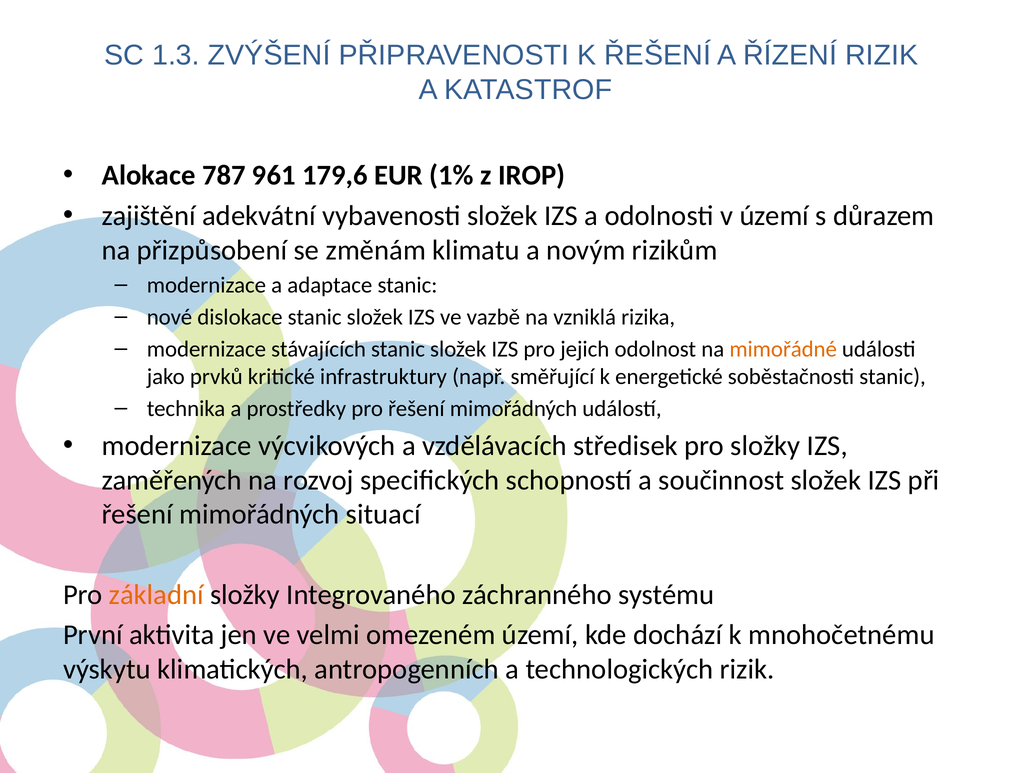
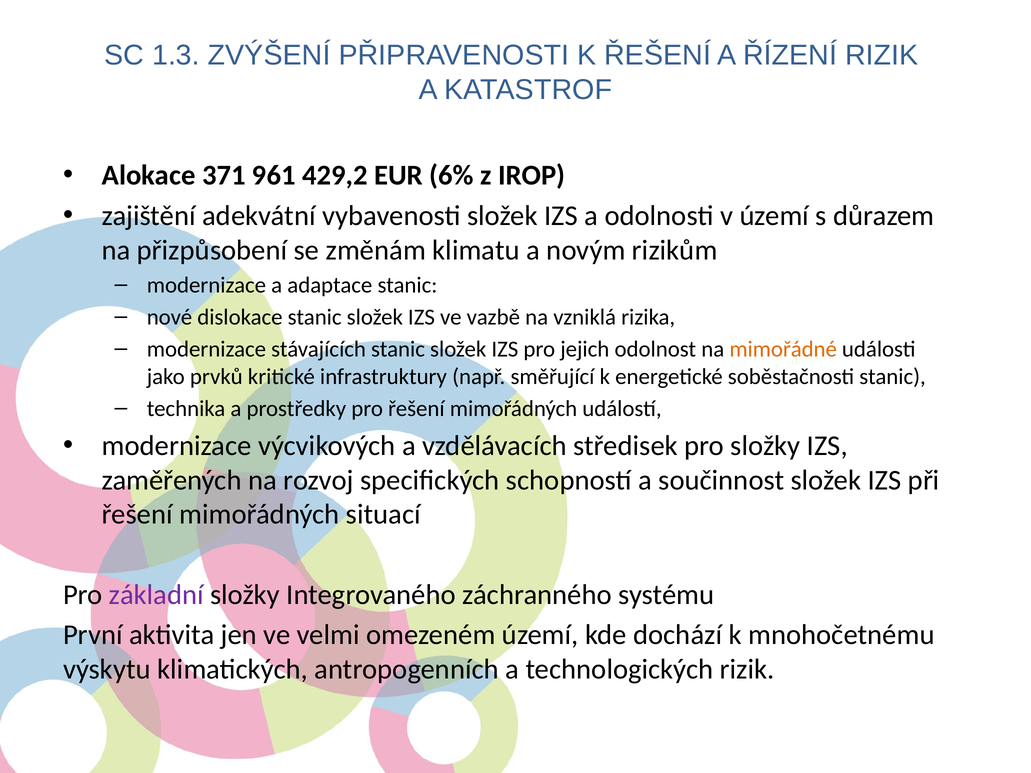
787: 787 -> 371
179,6: 179,6 -> 429,2
1%: 1% -> 6%
základní colour: orange -> purple
